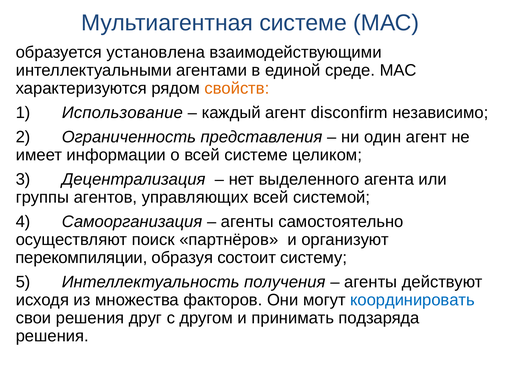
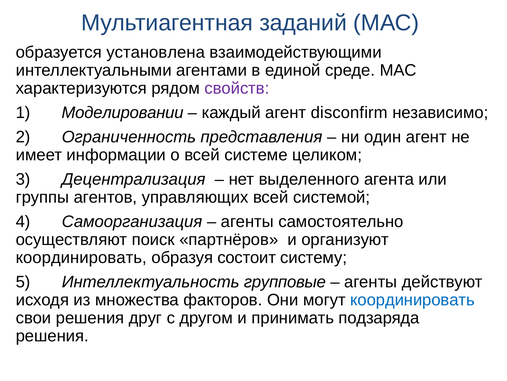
Мультиагентная системе: системе -> заданий
свойств colour: orange -> purple
Использование: Использование -> Моделировании
перекомпиляции at (81, 257): перекомпиляции -> координировать
получения: получения -> групповые
